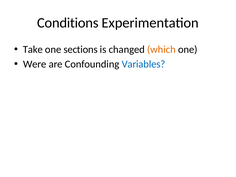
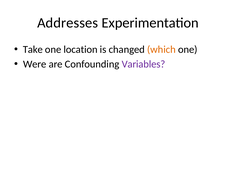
Conditions: Conditions -> Addresses
sections: sections -> location
Variables colour: blue -> purple
